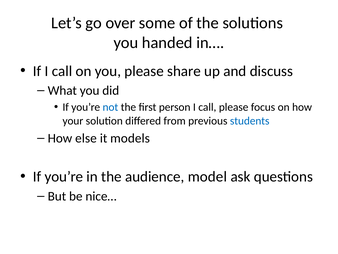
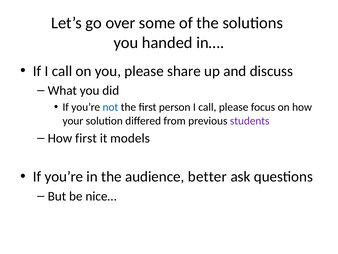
students colour: blue -> purple
How else: else -> first
model: model -> better
